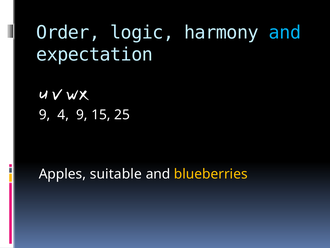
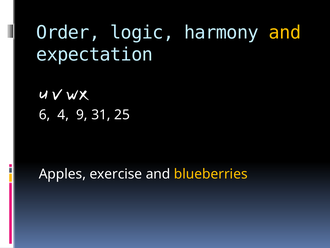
and at (285, 32) colour: light blue -> yellow
9 at (45, 115): 9 -> 6
15: 15 -> 31
suitable: suitable -> exercise
